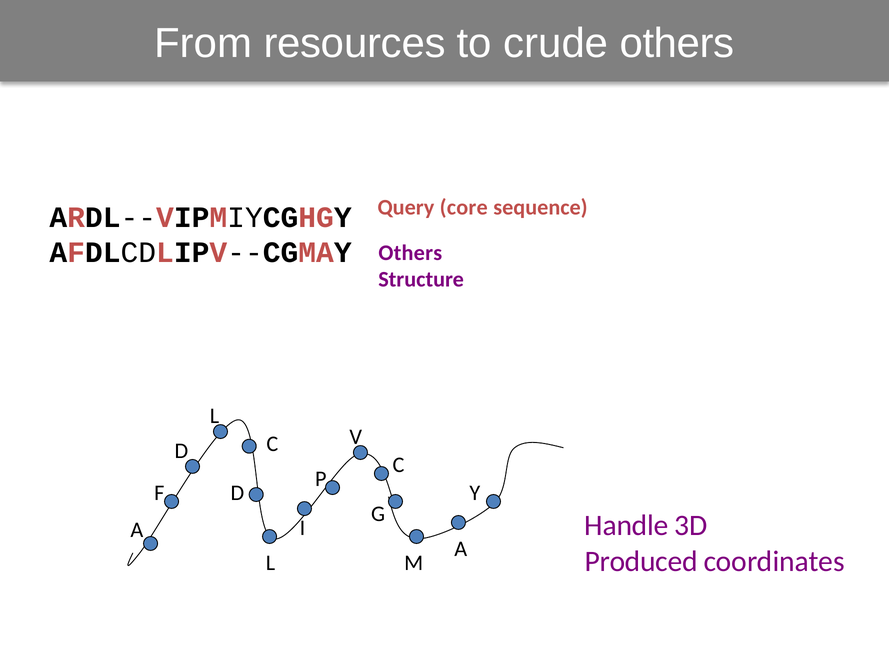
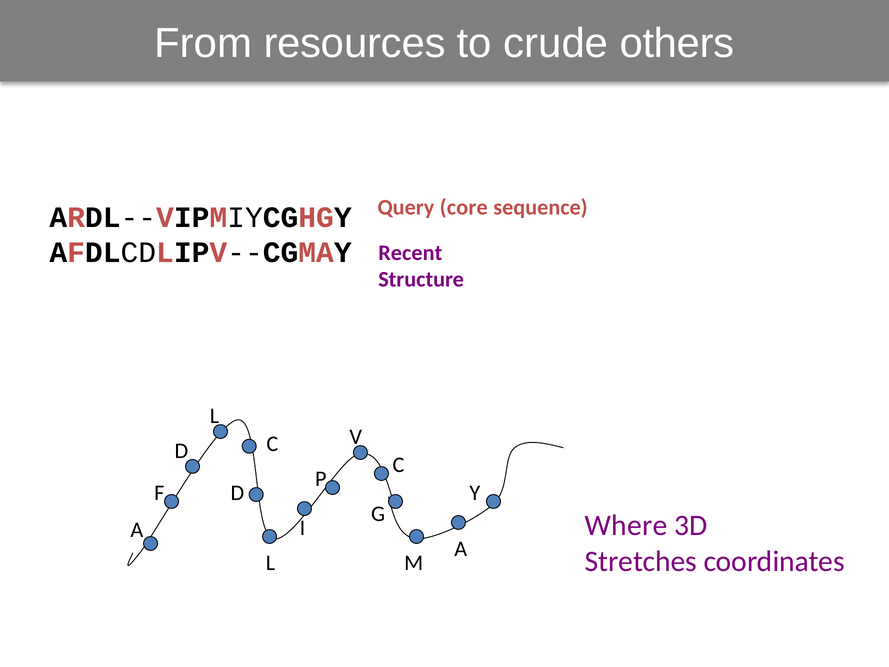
Others at (410, 253): Others -> Recent
Handle: Handle -> Where
Produced: Produced -> Stretches
